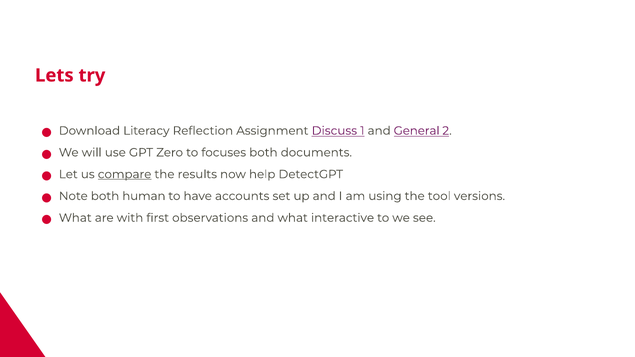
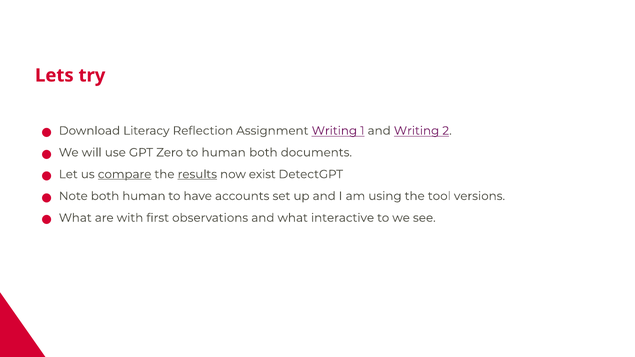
Assignment Discuss: Discuss -> Writing
and General: General -> Writing
to focuses: focuses -> human
results underline: none -> present
help: help -> exist
